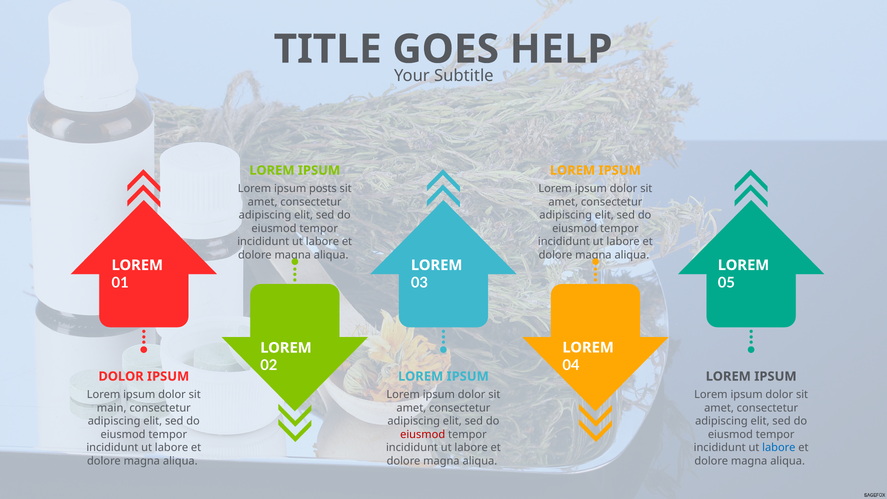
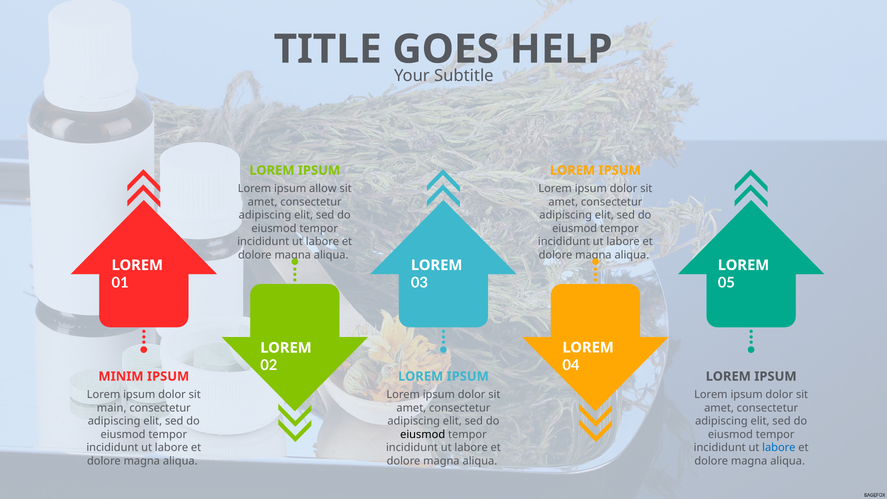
posts: posts -> allow
DOLOR at (121, 376): DOLOR -> MINIM
eiusmod at (423, 434) colour: red -> black
